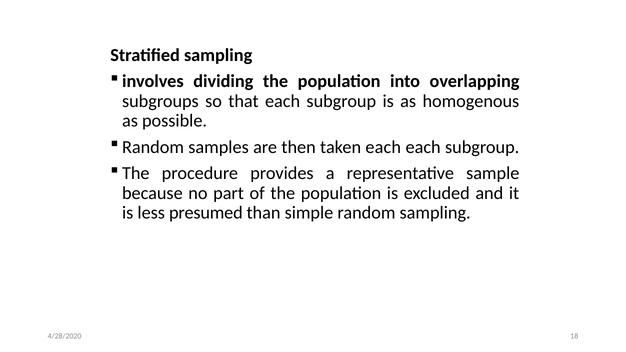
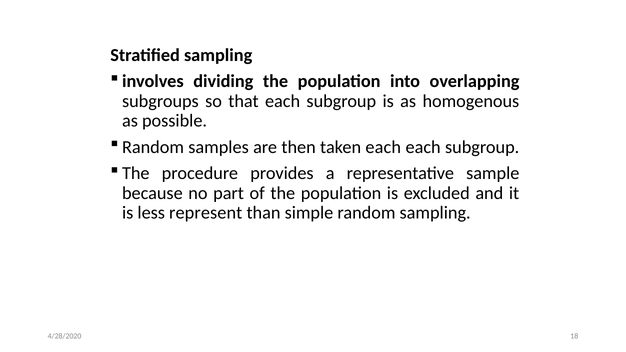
presumed: presumed -> represent
